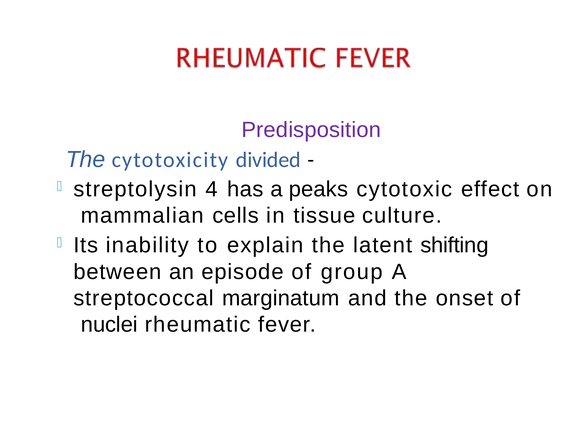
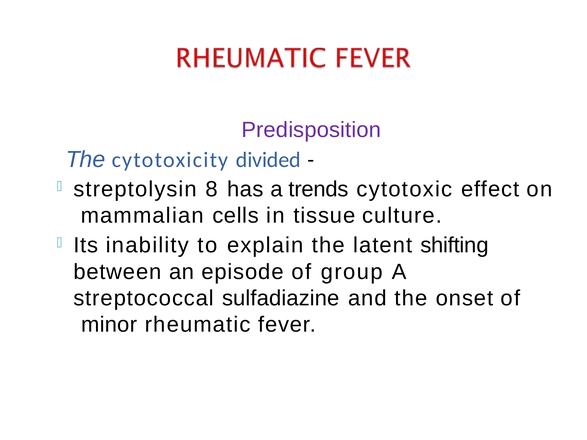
4: 4 -> 8
peaks: peaks -> trends
marginatum: marginatum -> sulfadiazine
nuclei: nuclei -> minor
